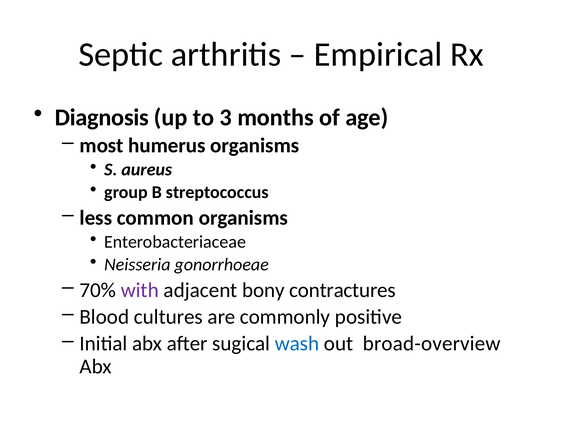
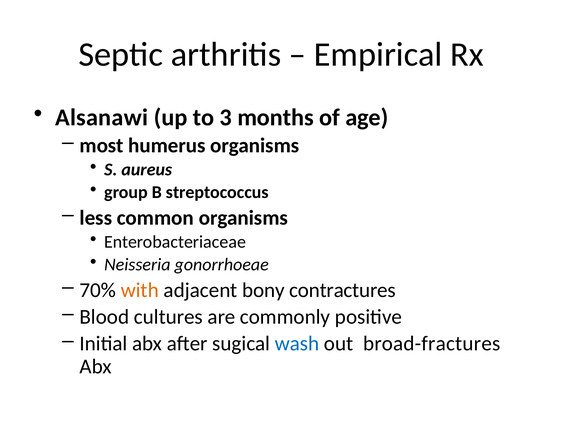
Diagnosis: Diagnosis -> Alsanawi
with colour: purple -> orange
broad-overview: broad-overview -> broad-fractures
